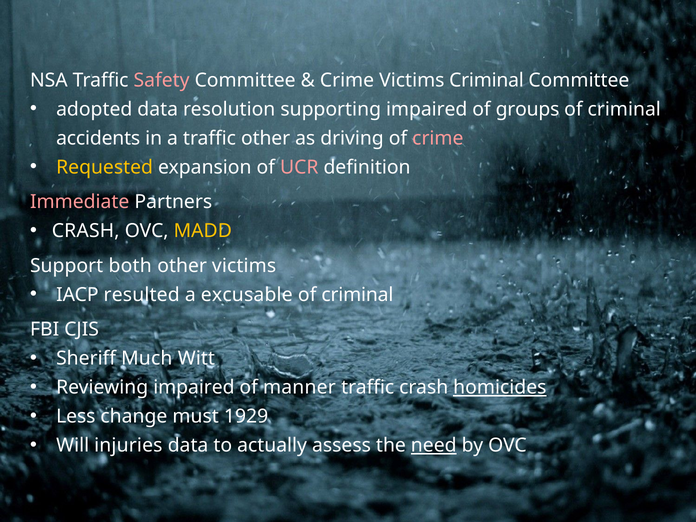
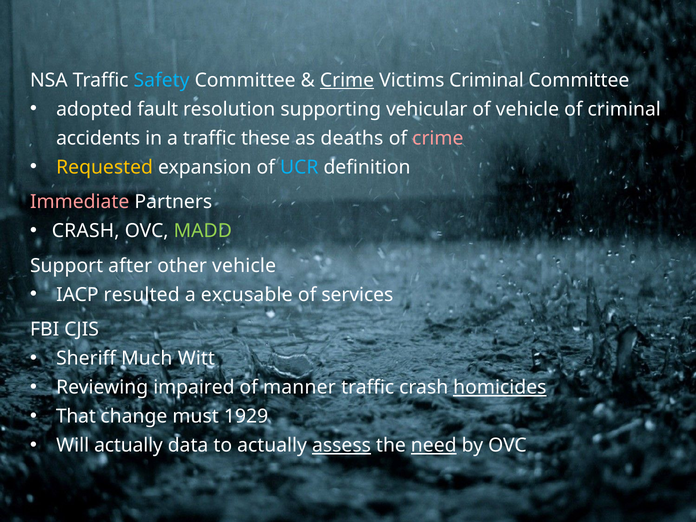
Safety colour: pink -> light blue
Crime at (347, 80) underline: none -> present
adopted data: data -> fault
supporting impaired: impaired -> vehicular
of groups: groups -> vehicle
traffic other: other -> these
driving: driving -> deaths
UCR colour: pink -> light blue
MADD colour: yellow -> light green
both: both -> after
other victims: victims -> vehicle
criminal at (357, 295): criminal -> services
Less: Less -> That
Will injuries: injuries -> actually
assess underline: none -> present
